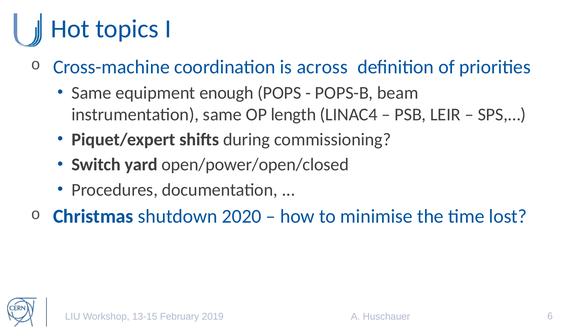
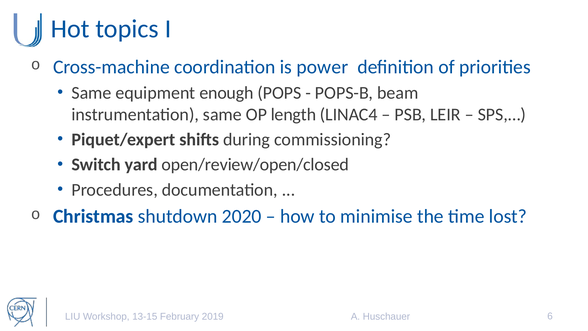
across: across -> power
open/power/open/closed: open/power/open/closed -> open/review/open/closed
